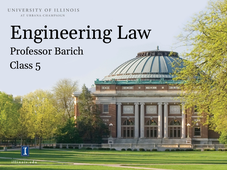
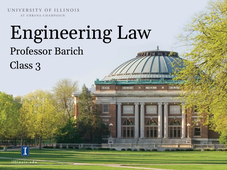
5: 5 -> 3
